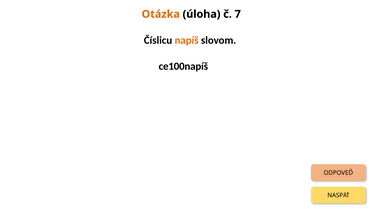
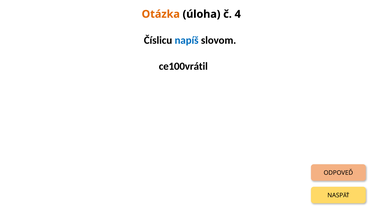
7: 7 -> 4
napíš colour: orange -> blue
ce100napíš: ce100napíš -> ce100vrátil
